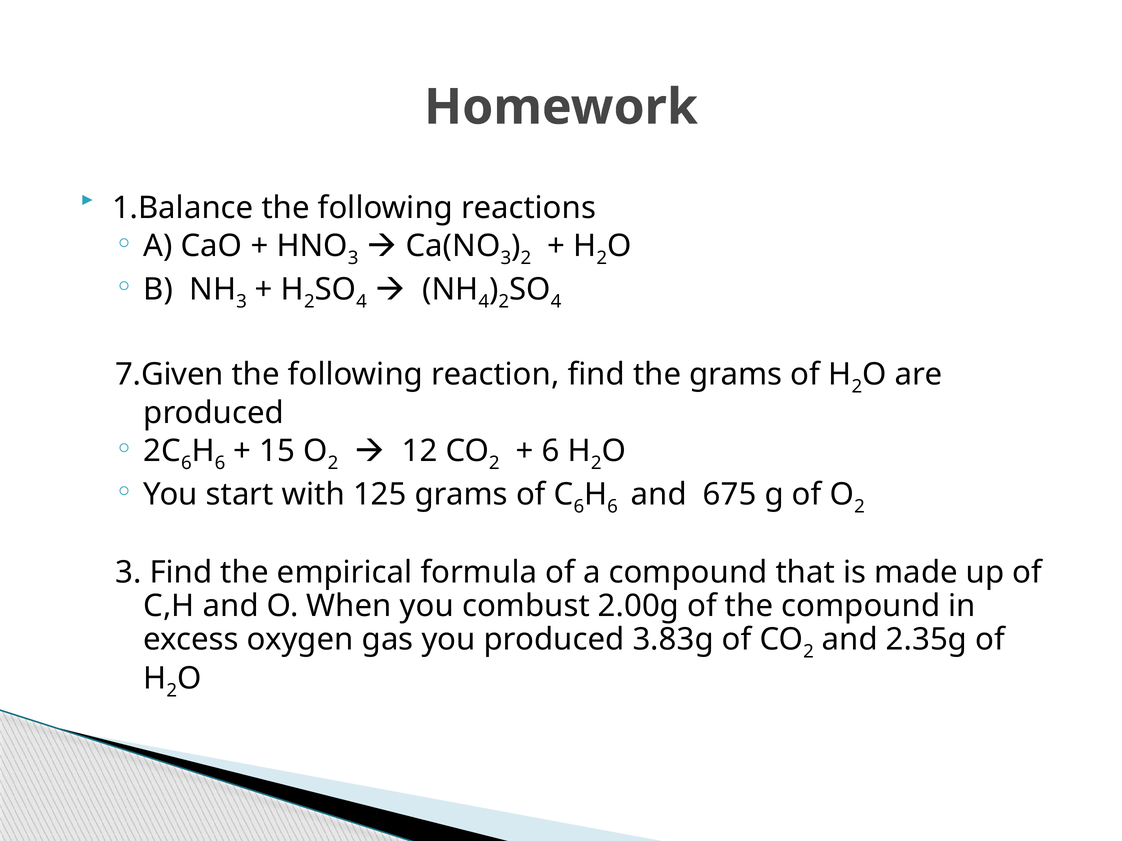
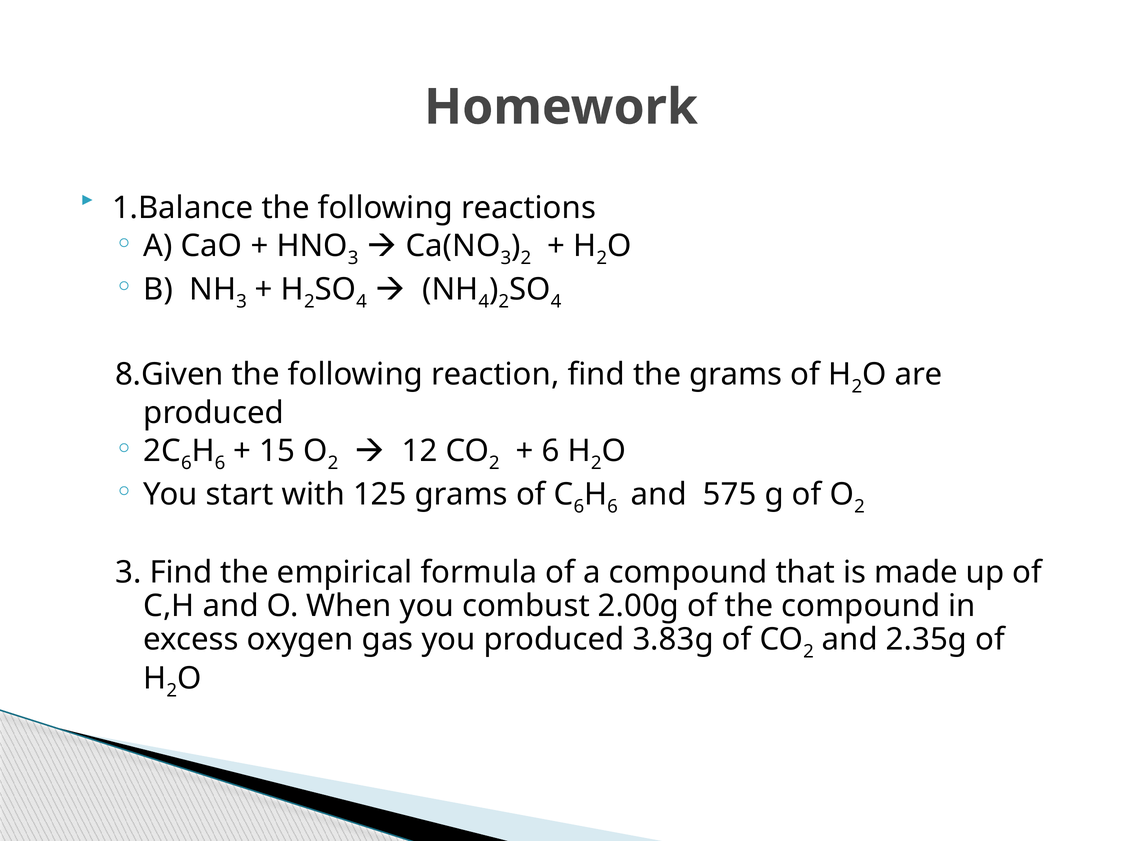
7.Given: 7.Given -> 8.Given
675: 675 -> 575
